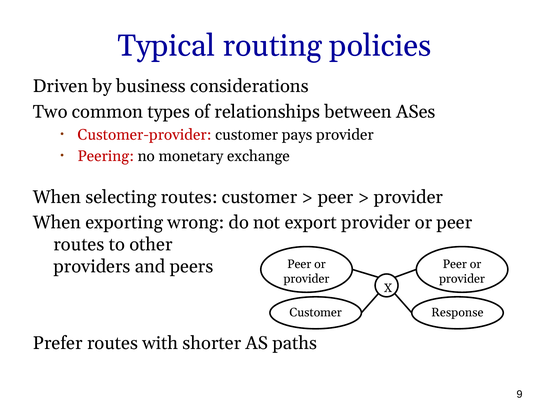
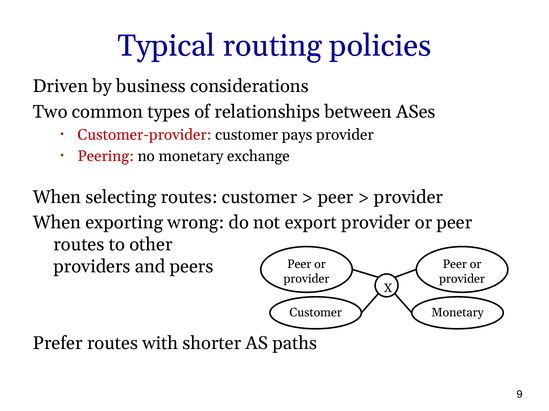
Response at (457, 313): Response -> Monetary
